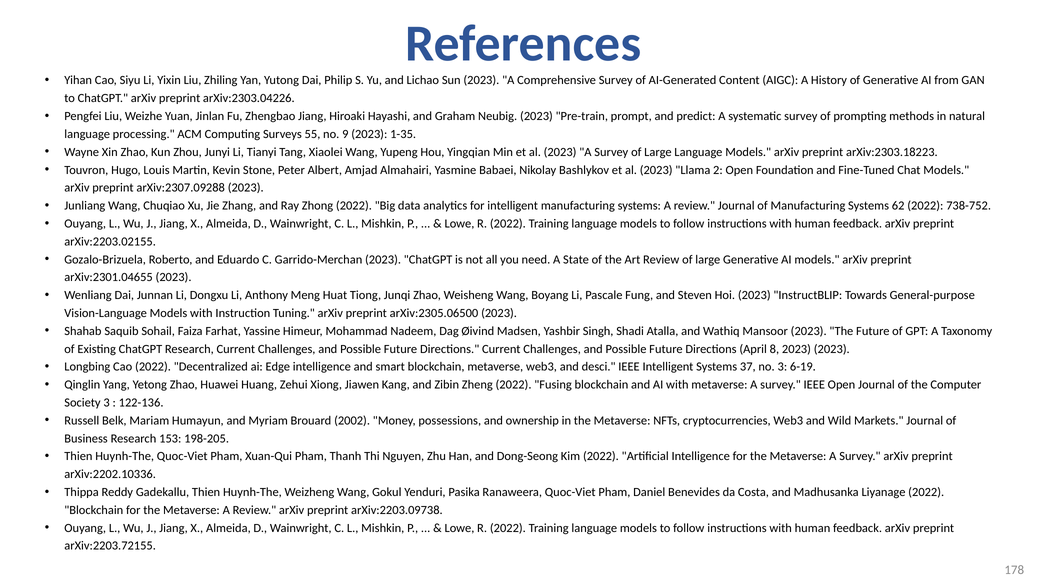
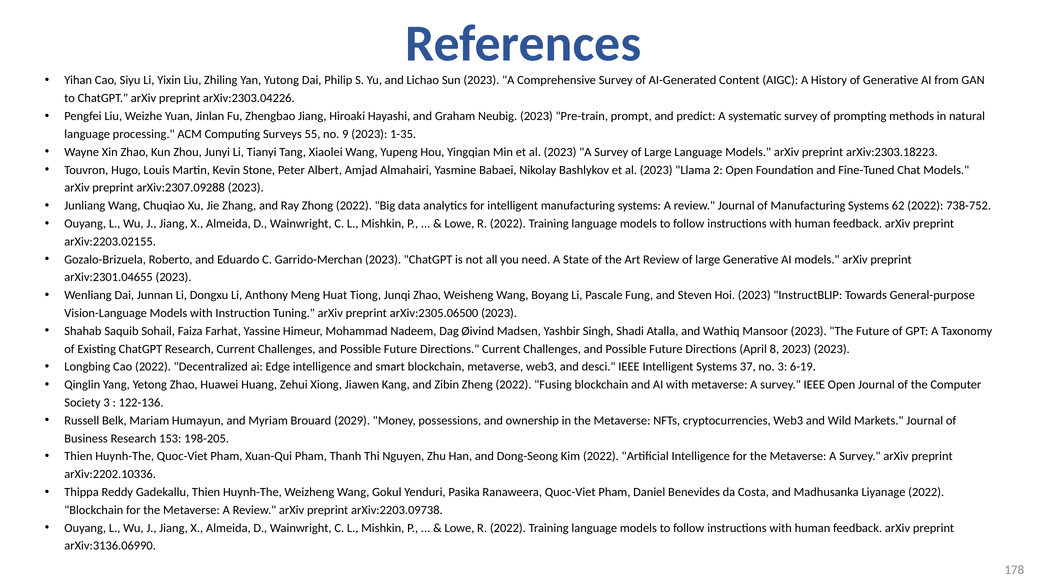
2002: 2002 -> 2029
arXiv:2203.72155: arXiv:2203.72155 -> arXiv:3136.06990
